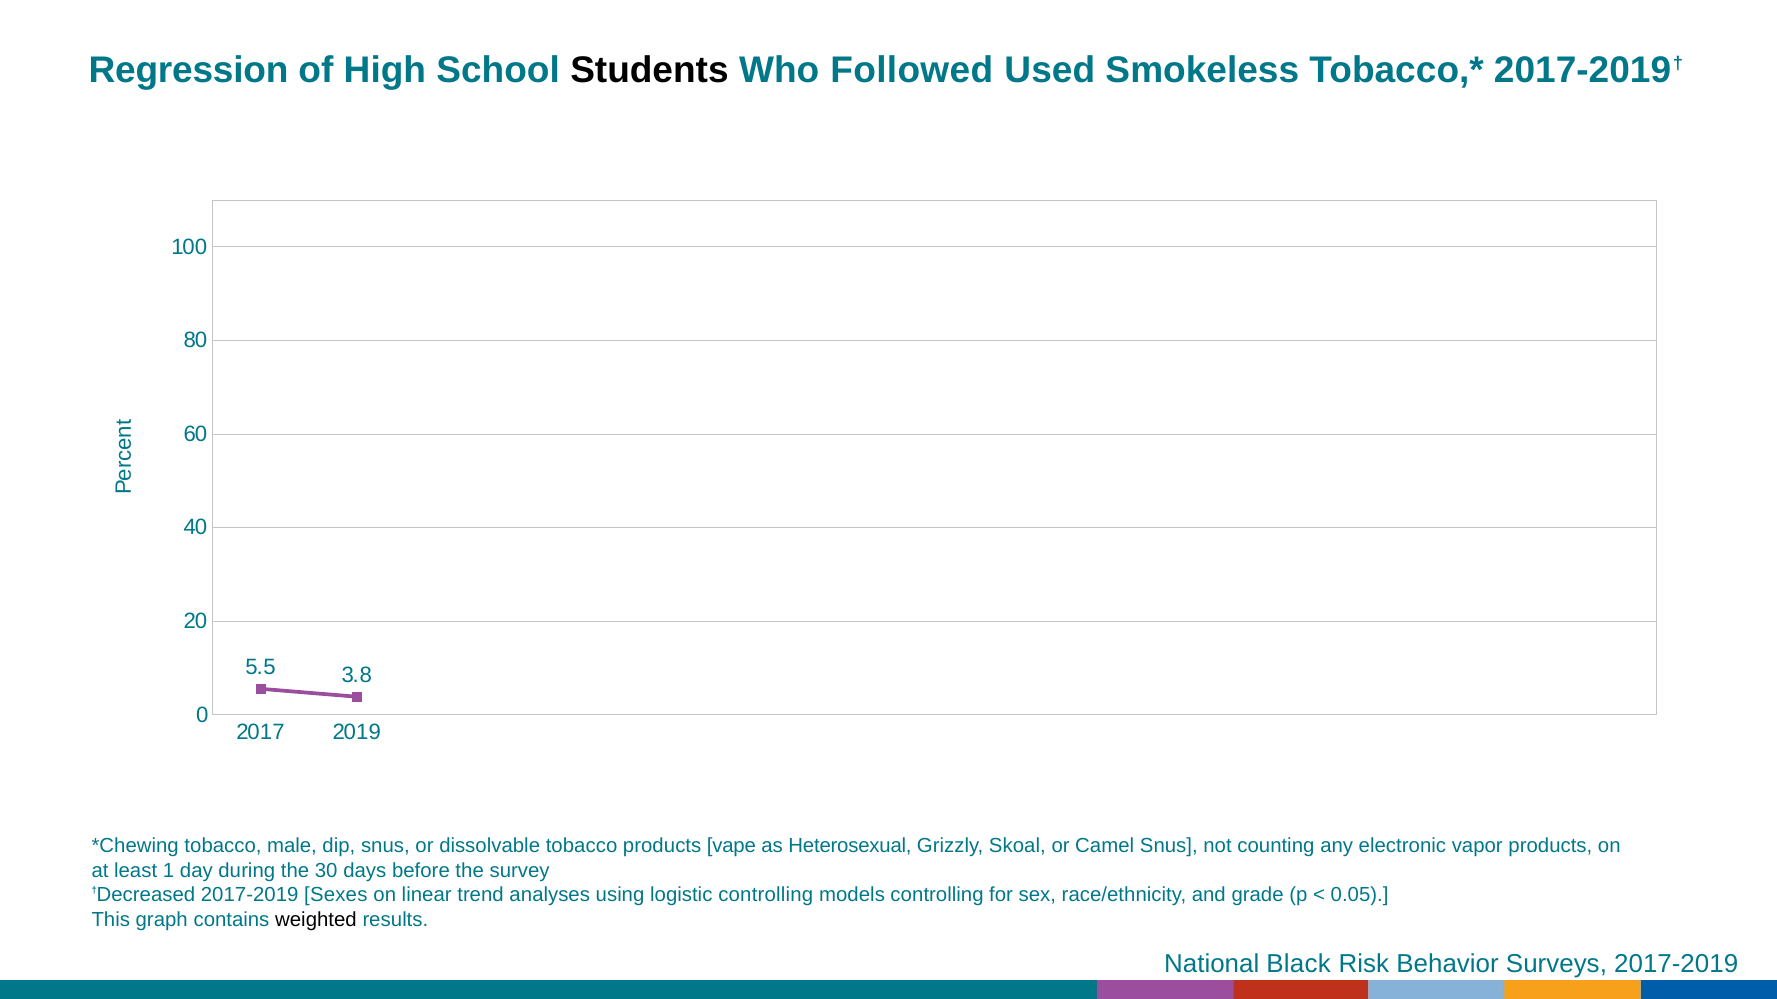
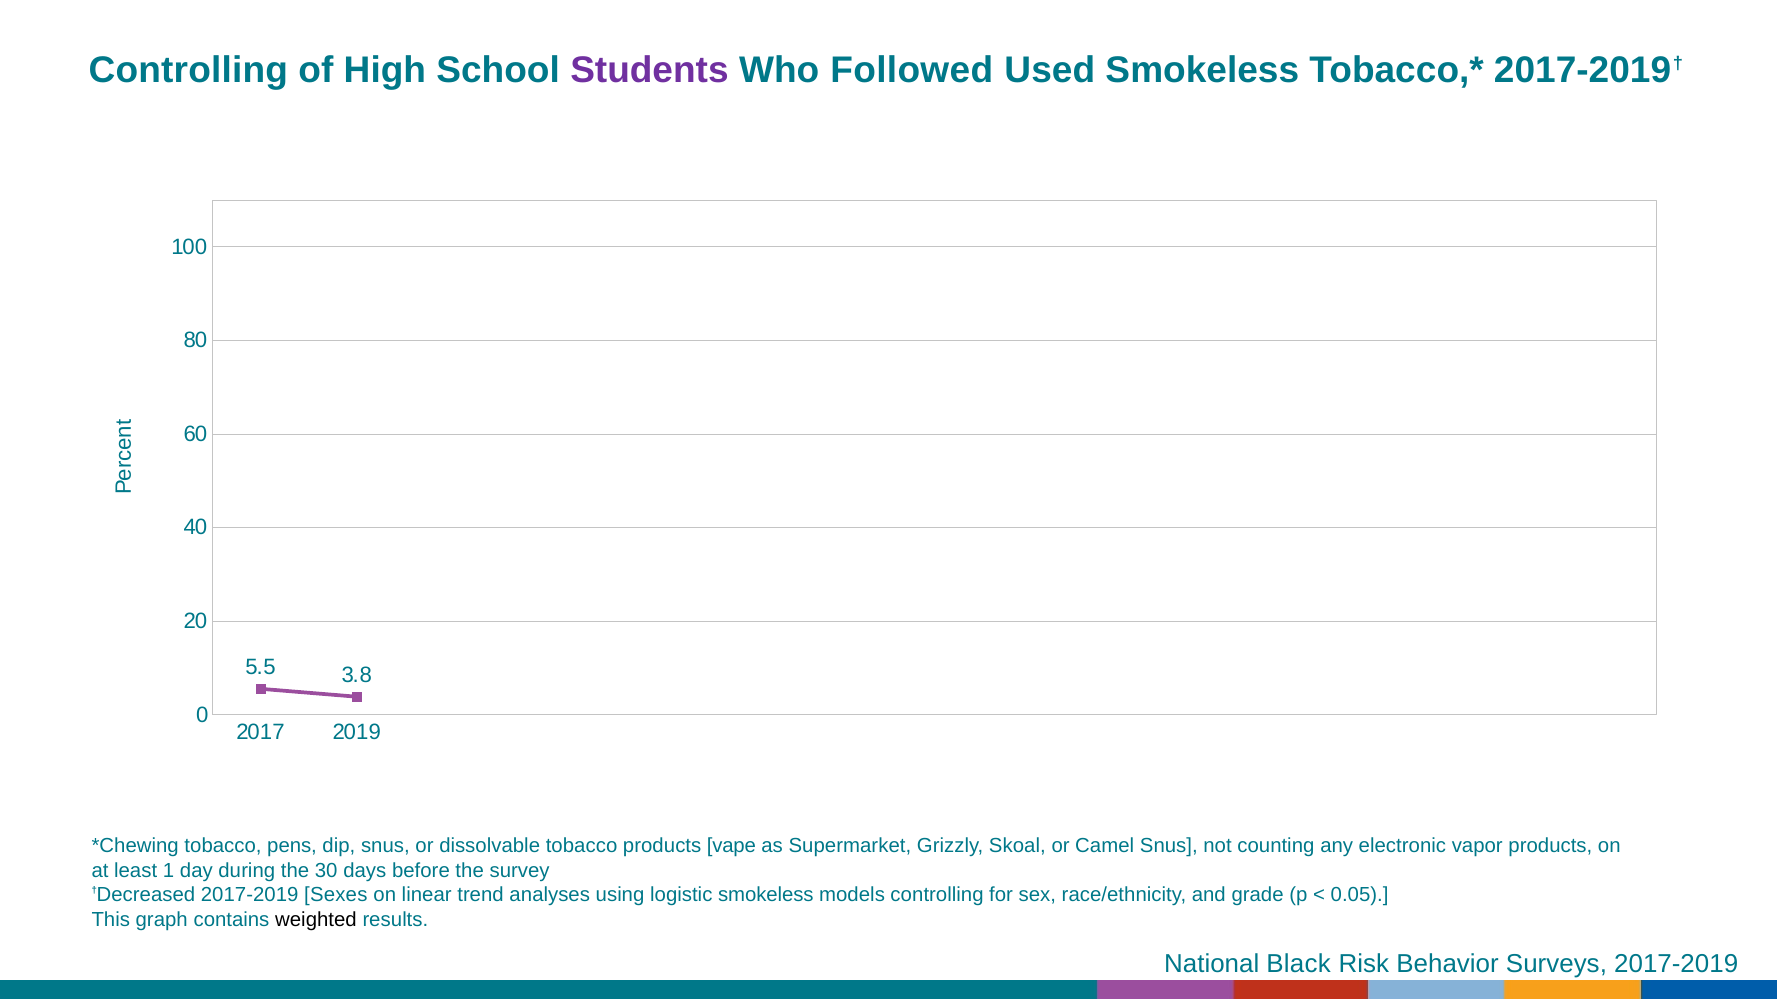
Regression at (188, 70): Regression -> Controlling
Students colour: black -> purple
male: male -> pens
Heterosexual: Heterosexual -> Supermarket
logistic controlling: controlling -> smokeless
